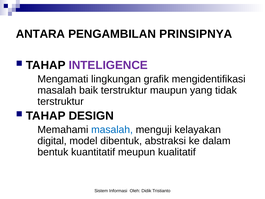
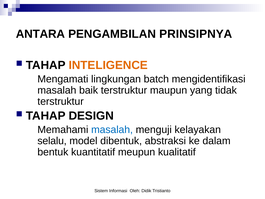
INTELIGENCE colour: purple -> orange
grafik: grafik -> batch
digital: digital -> selalu
